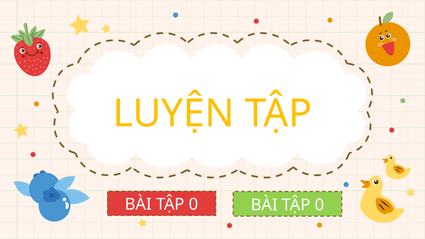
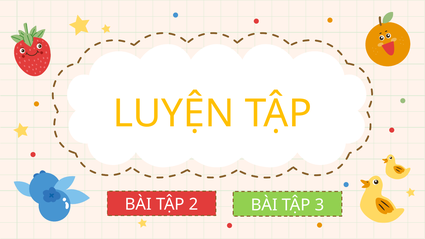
0 at (194, 205): 0 -> 2
0 at (319, 205): 0 -> 3
